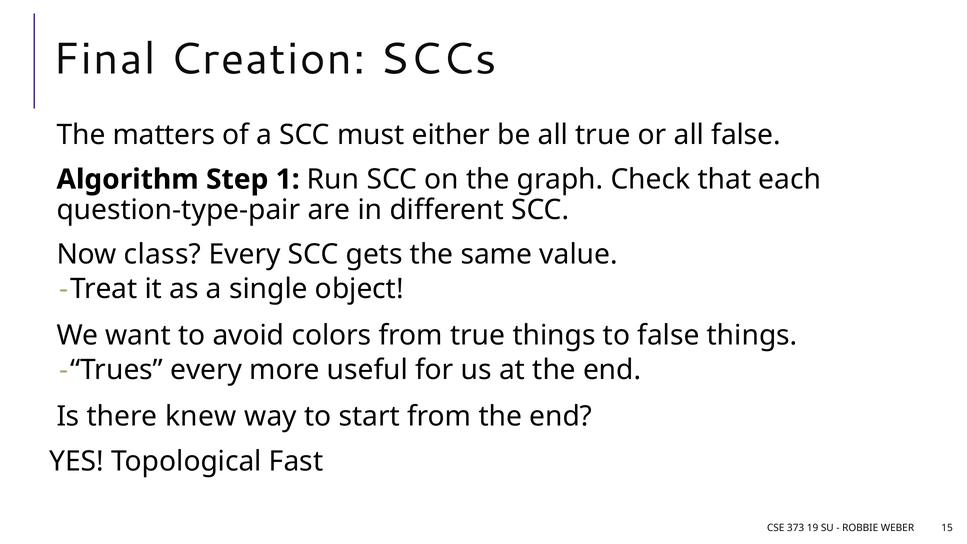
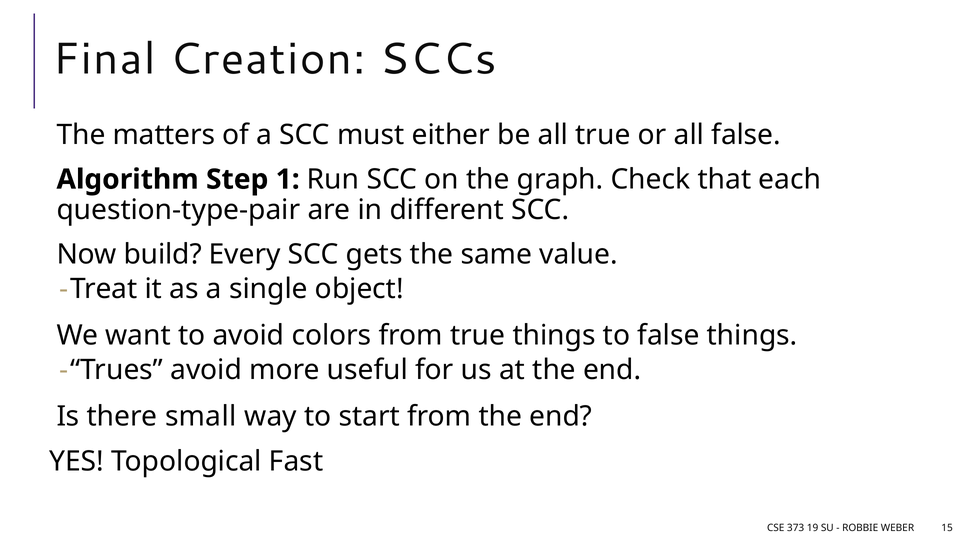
class: class -> build
every at (206, 370): every -> avoid
knew: knew -> small
